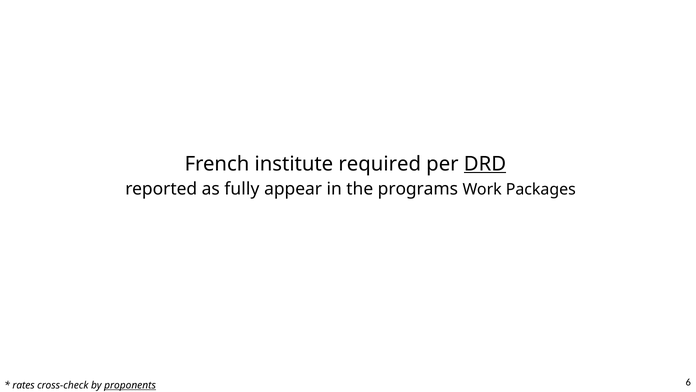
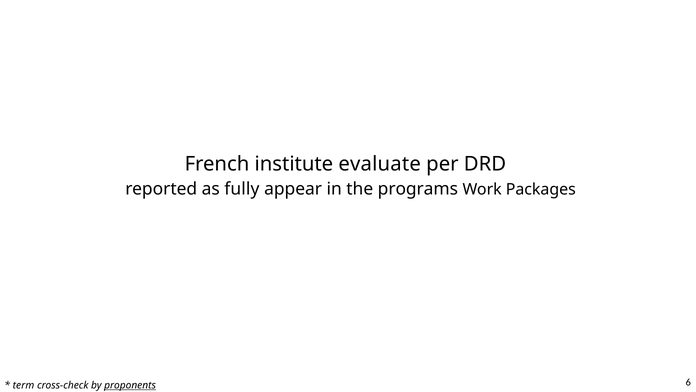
required: required -> evaluate
DRD underline: present -> none
rates: rates -> term
